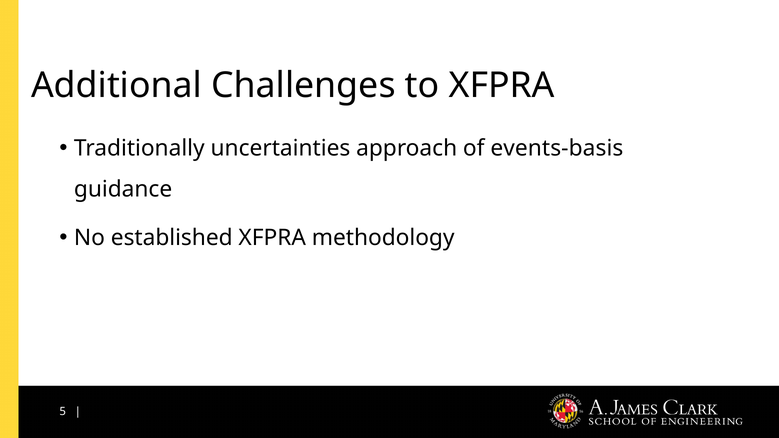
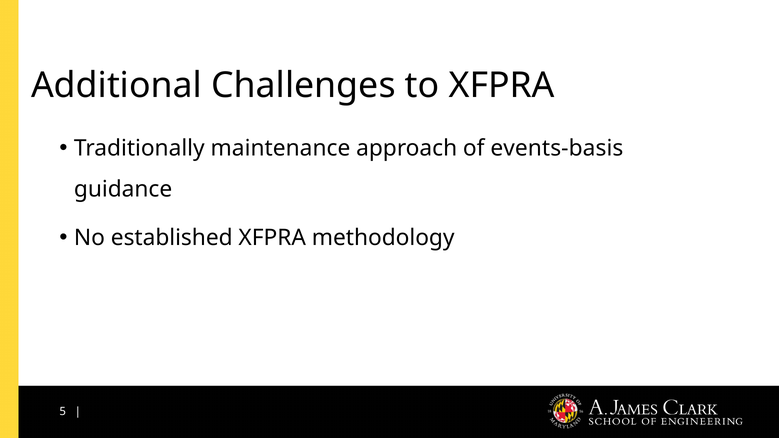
uncertainties: uncertainties -> maintenance
